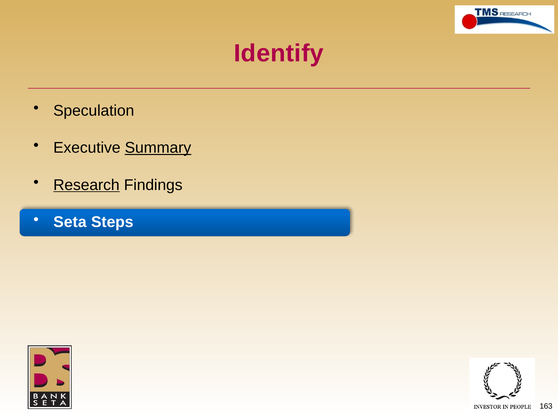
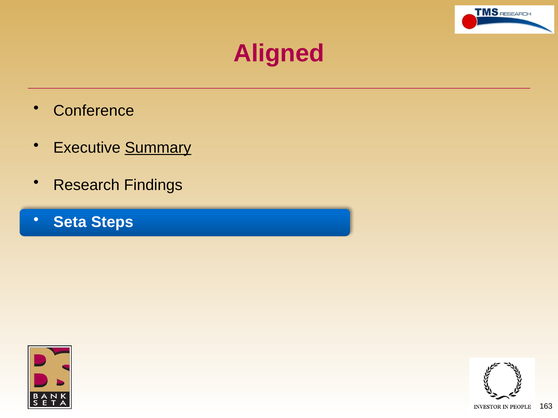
Identify: Identify -> Aligned
Speculation: Speculation -> Conference
Research underline: present -> none
